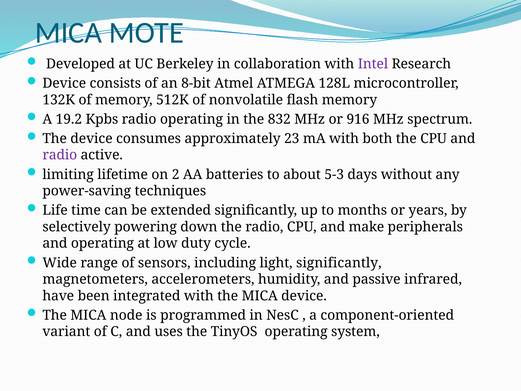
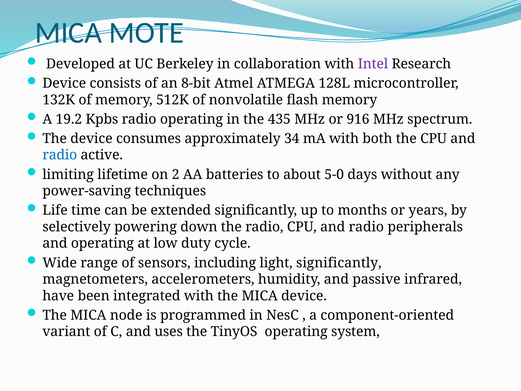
832: 832 -> 435
23: 23 -> 34
radio at (60, 155) colour: purple -> blue
5-3: 5-3 -> 5-0
radio CPU and make: make -> radio
